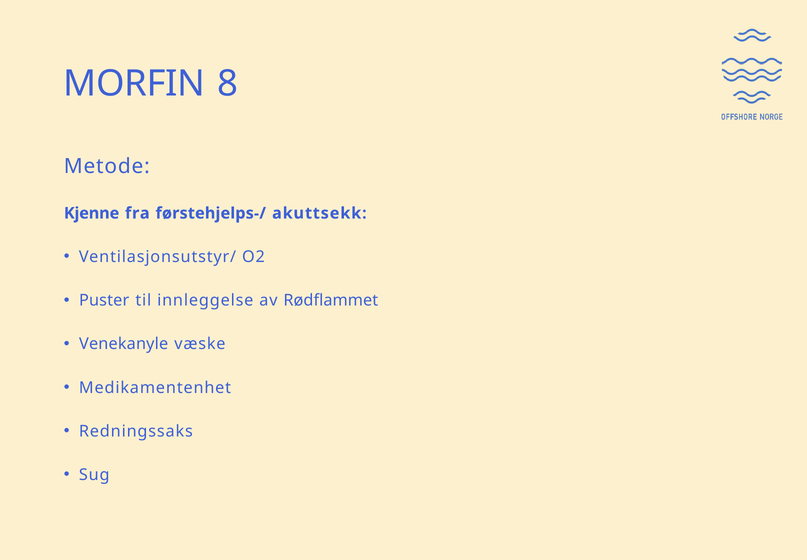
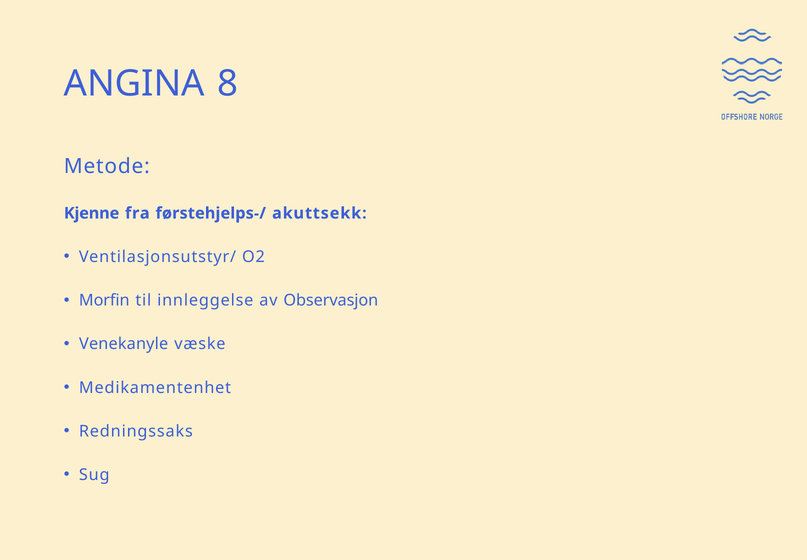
MORFIN: MORFIN -> ANGINA
Puster: Puster -> Morfin
Rødflammet: Rødflammet -> Observasjon
